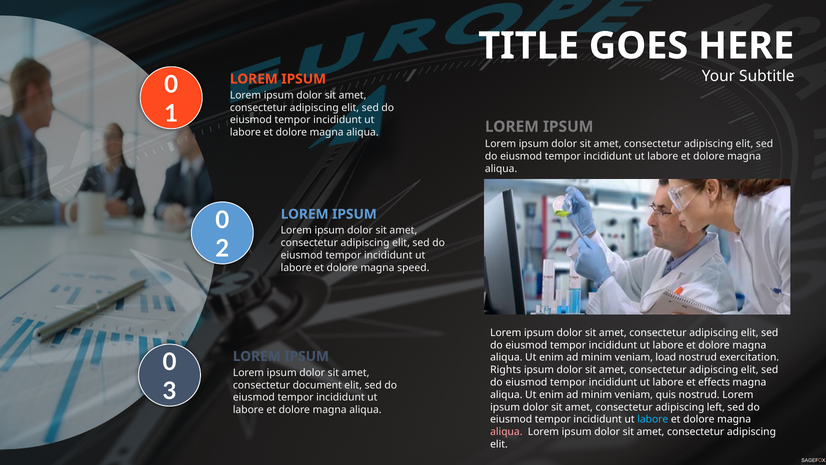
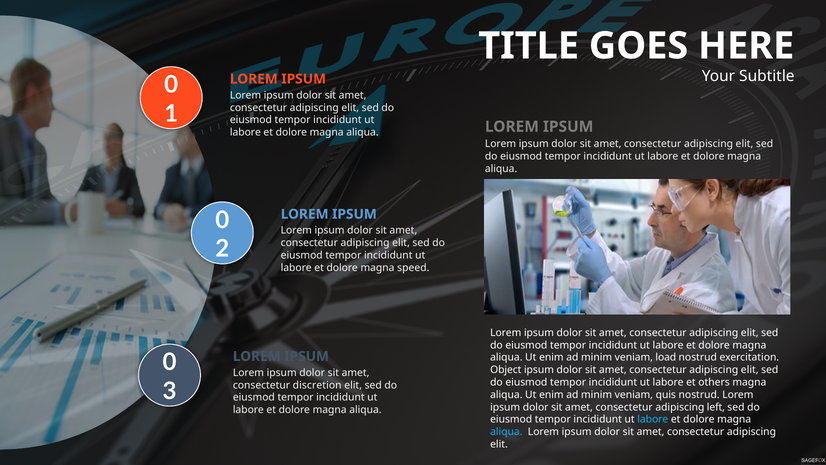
Rights: Rights -> Object
effects: effects -> others
document: document -> discretion
aliqua at (506, 432) colour: pink -> light blue
